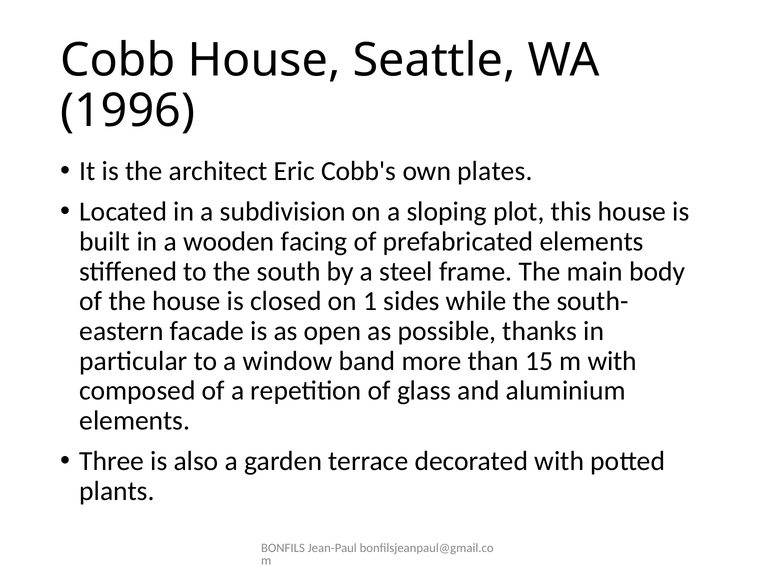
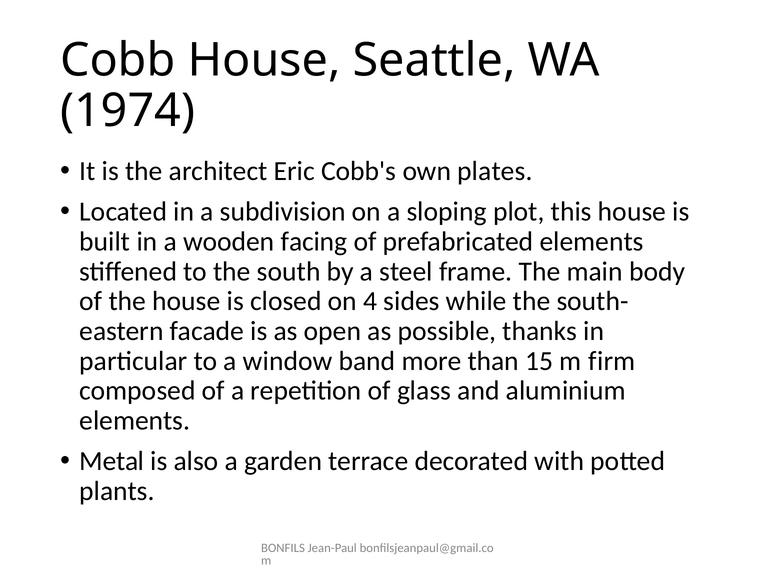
1996: 1996 -> 1974
1: 1 -> 4
m with: with -> firm
Three: Three -> Metal
